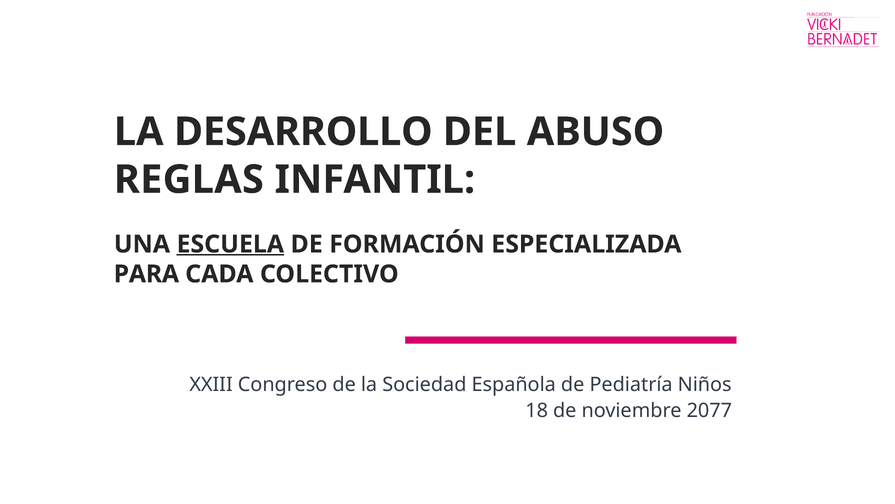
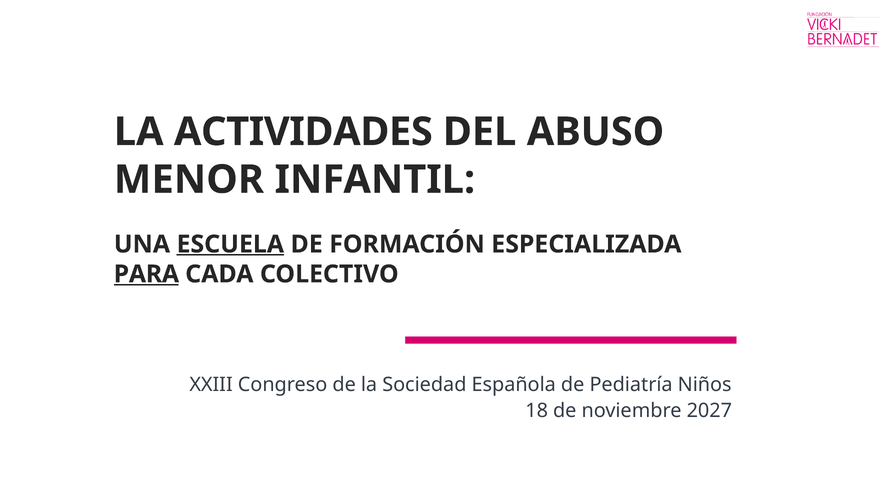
DESARROLLO: DESARROLLO -> ACTIVIDADES
REGLAS: REGLAS -> MENOR
PARA underline: none -> present
2077: 2077 -> 2027
